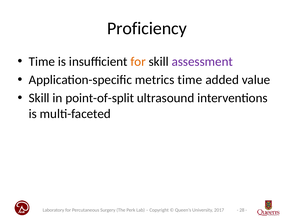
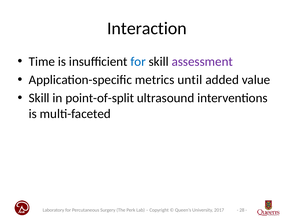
Proficiency: Proficiency -> Interaction
for at (138, 62) colour: orange -> blue
metrics time: time -> until
